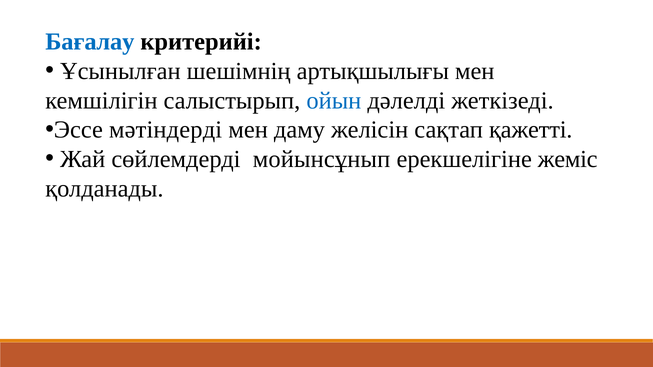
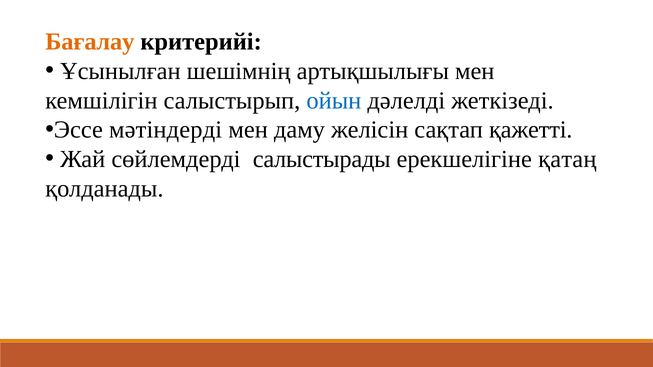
Бағалау colour: blue -> orange
мойынсұнып: мойынсұнып -> салыстырады
жеміс: жеміс -> қатаң
